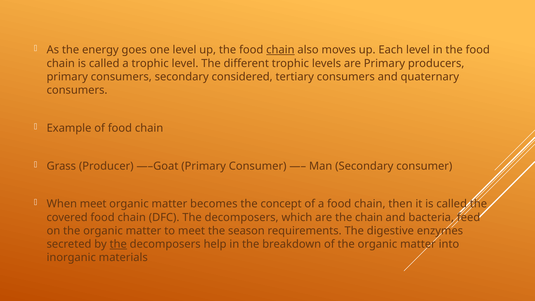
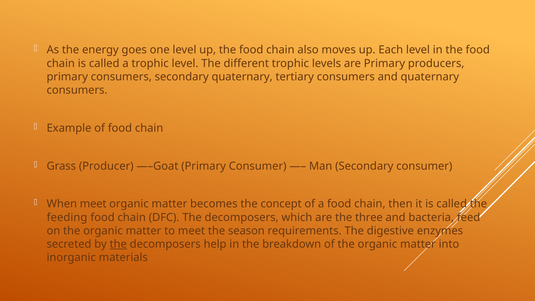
chain at (280, 50) underline: present -> none
secondary considered: considered -> quaternary
covered: covered -> feeding
the chain: chain -> three
